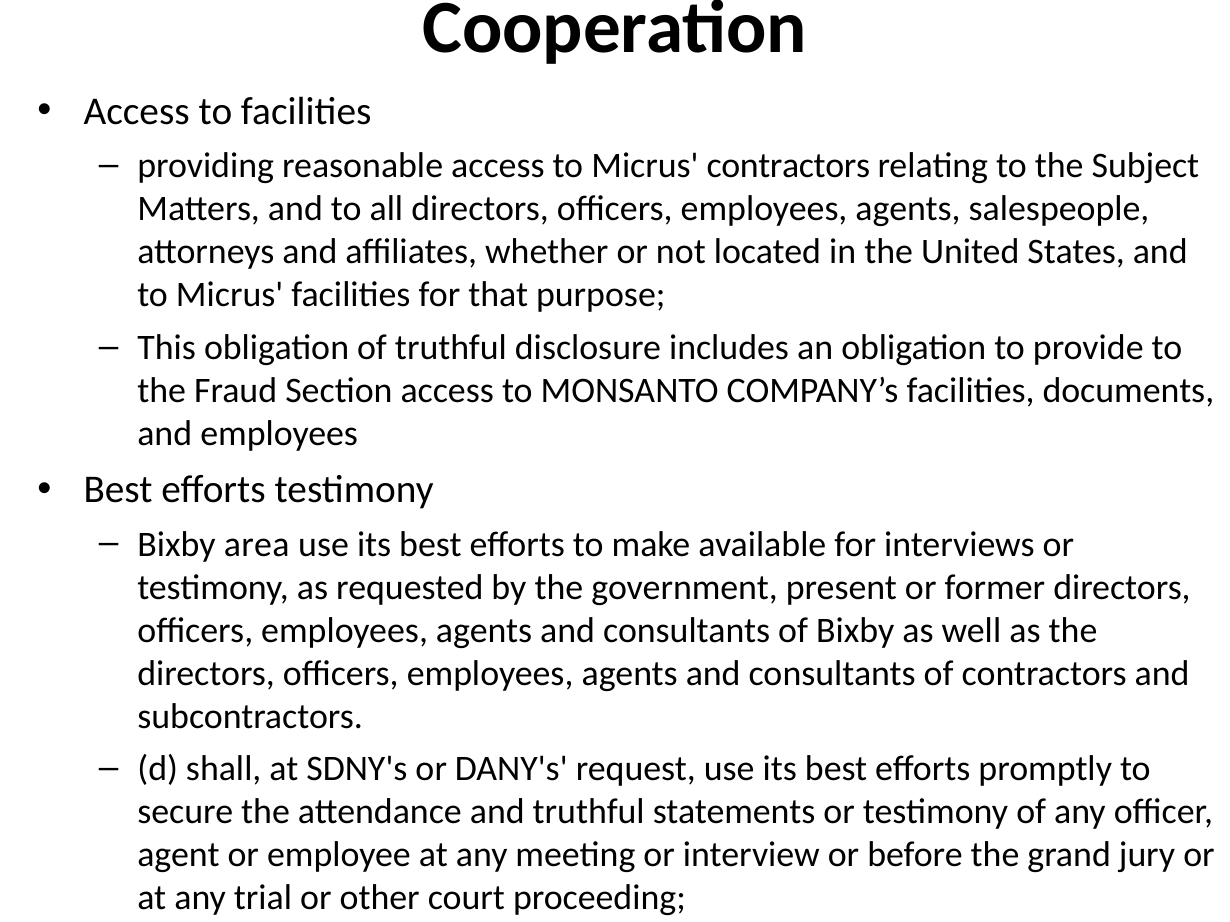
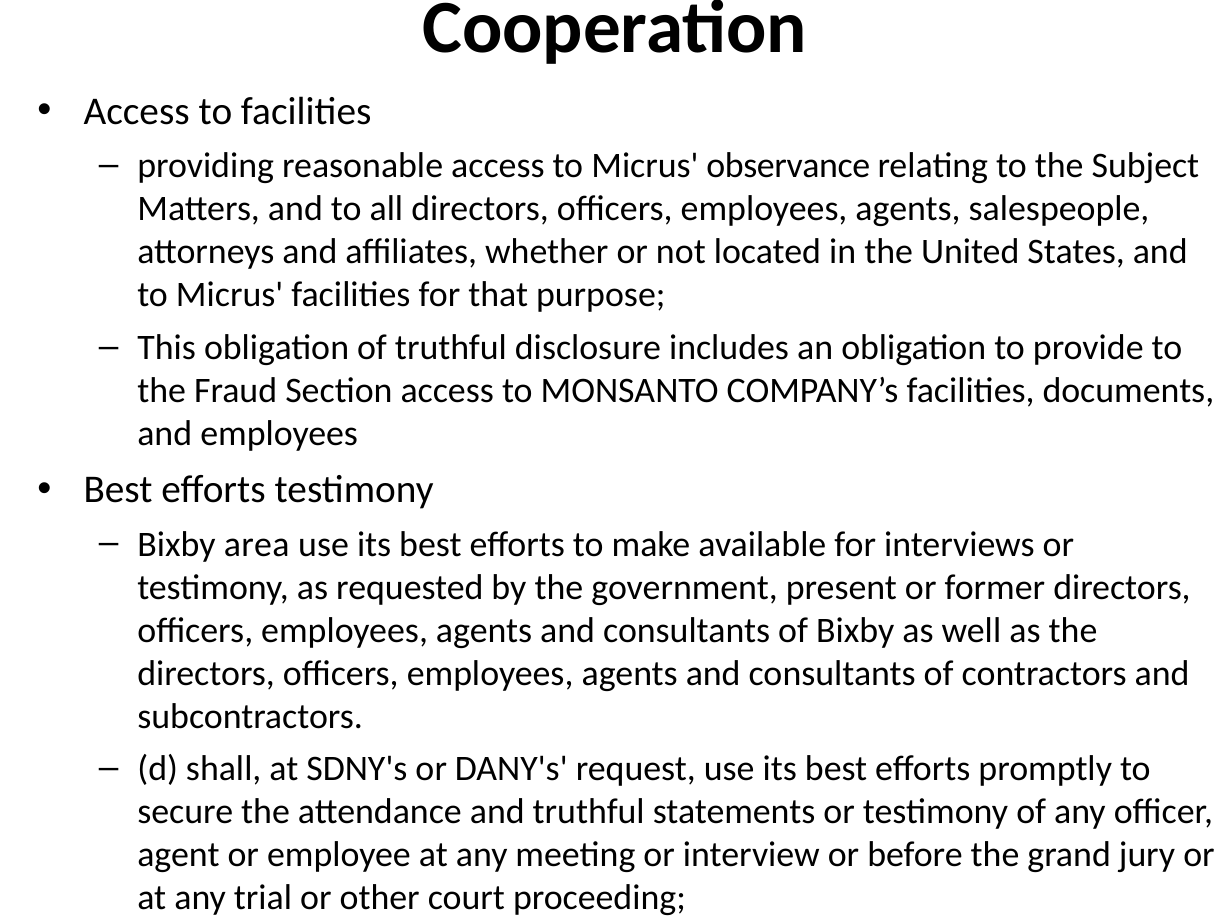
Micrus contractors: contractors -> observance
